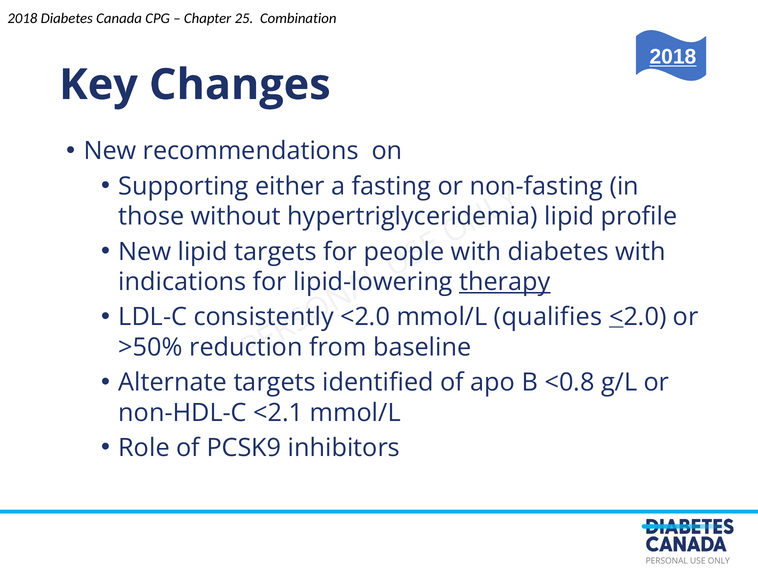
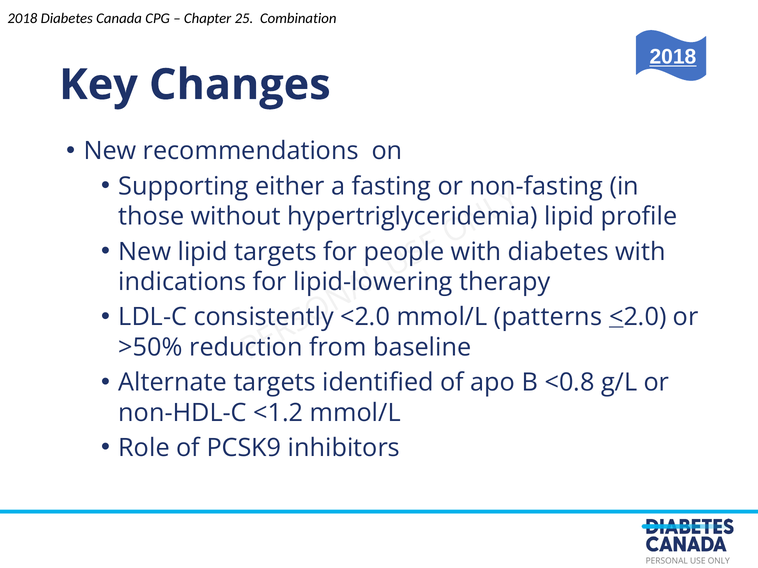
therapy underline: present -> none
qualifies: qualifies -> patterns
<2.1: <2.1 -> <1.2
